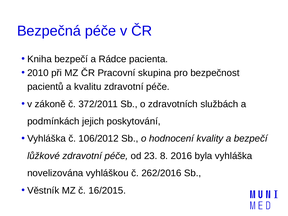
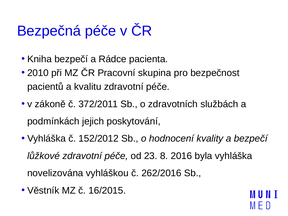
106/2012: 106/2012 -> 152/2012
